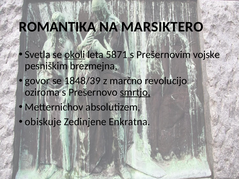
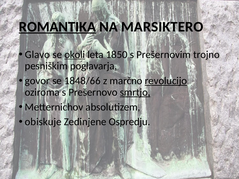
ROMANTIKA underline: none -> present
Svetla: Svetla -> Glavo
5871: 5871 -> 1850
vojske: vojske -> trojno
brezmejna: brezmejna -> poglavarja
1848/39: 1848/39 -> 1848/66
revolucijo underline: none -> present
Enkratna: Enkratna -> Ospredju
